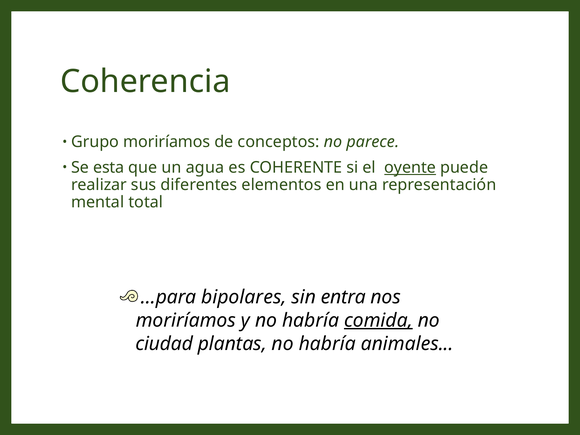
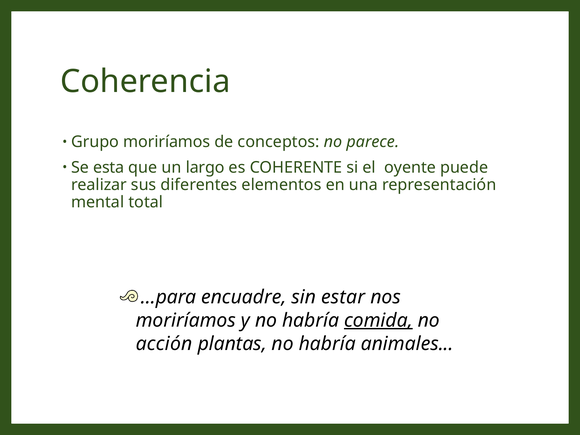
agua: agua -> largo
oyente underline: present -> none
bipolares: bipolares -> encuadre
entra: entra -> estar
ciudad: ciudad -> acción
